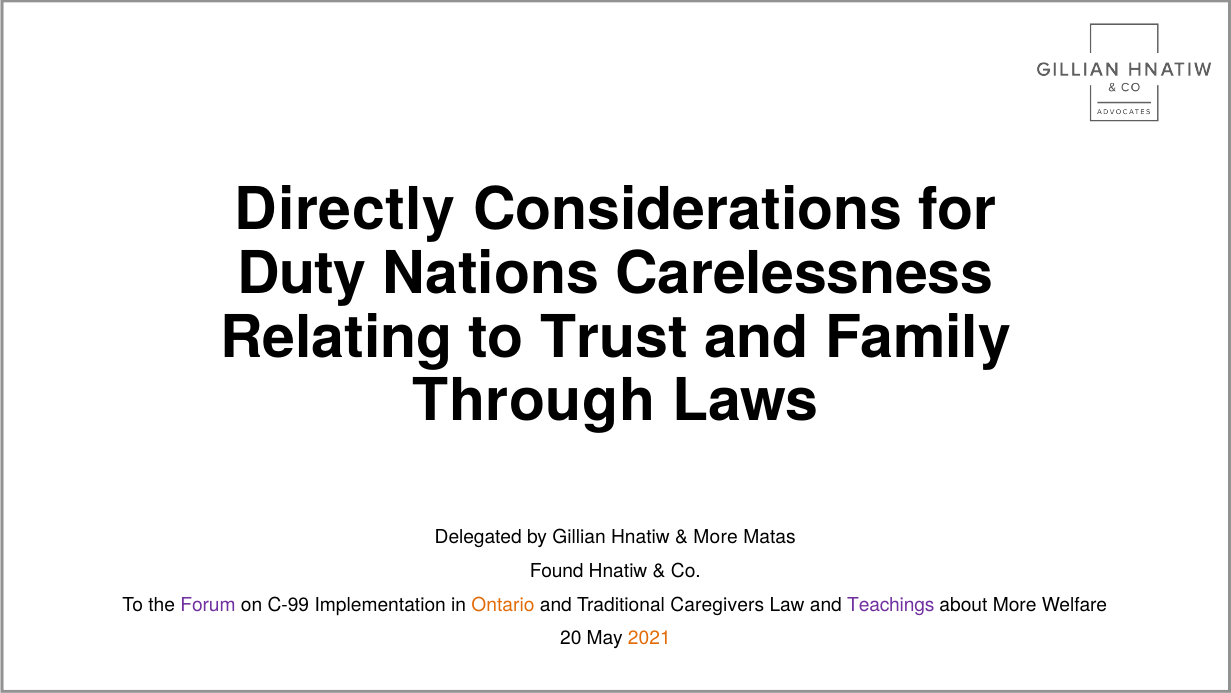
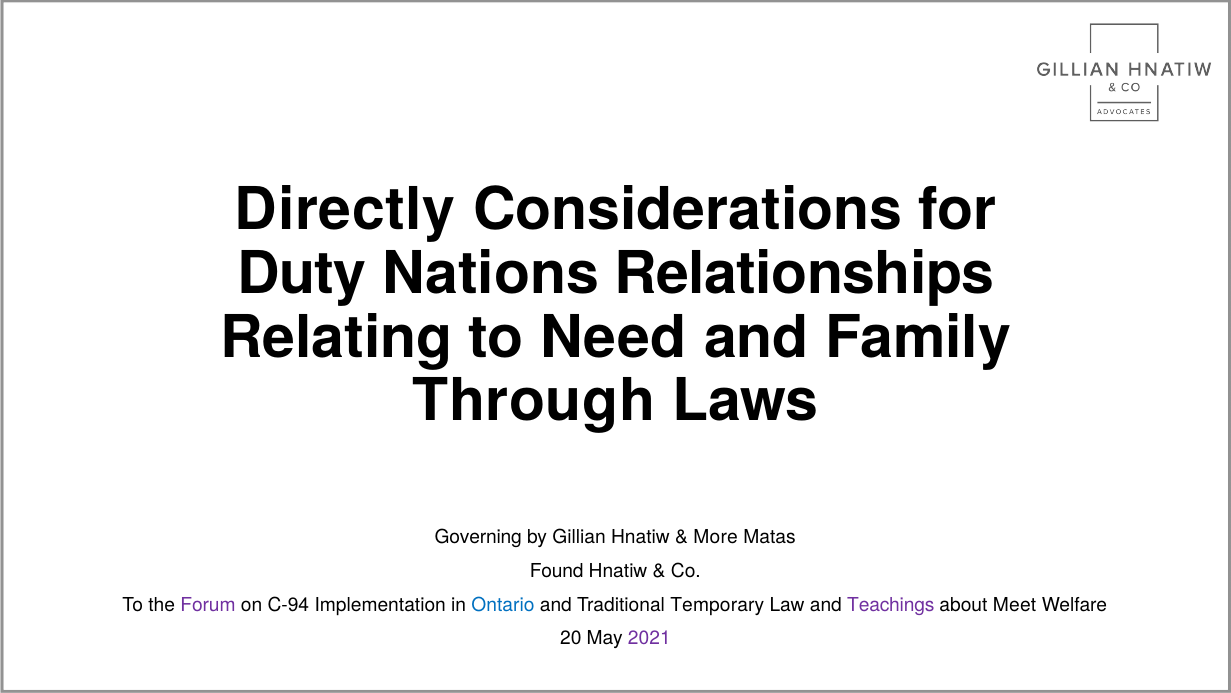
Carelessness: Carelessness -> Relationships
Trust: Trust -> Need
Delegated: Delegated -> Governing
C-99: C-99 -> C-94
Ontario colour: orange -> blue
Caregivers: Caregivers -> Temporary
about More: More -> Meet
2021 colour: orange -> purple
